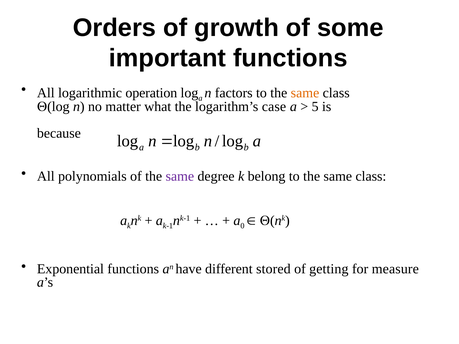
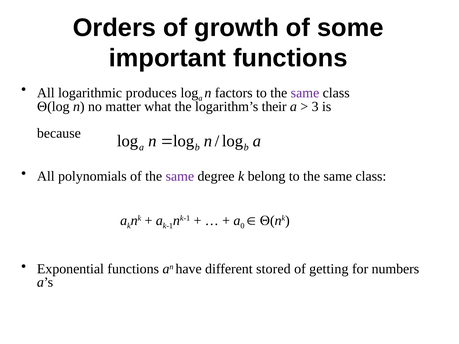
operation: operation -> produces
same at (305, 93) colour: orange -> purple
case: case -> their
5: 5 -> 3
measure: measure -> numbers
